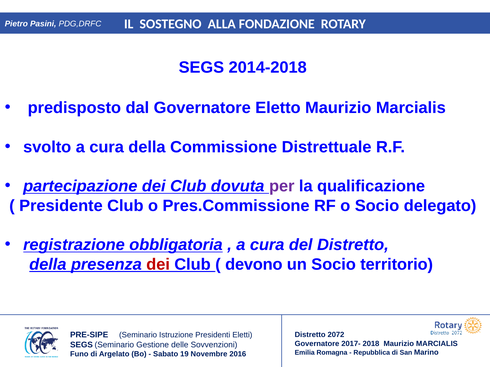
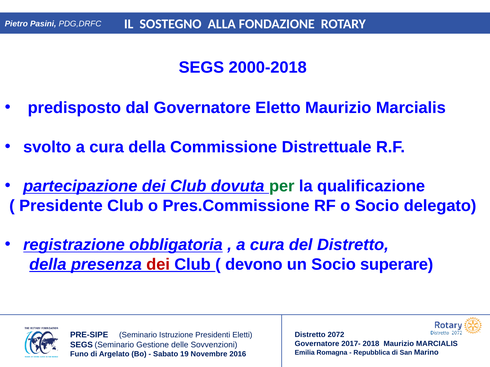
2014-2018: 2014-2018 -> 2000-2018
per colour: purple -> green
territorio: territorio -> superare
